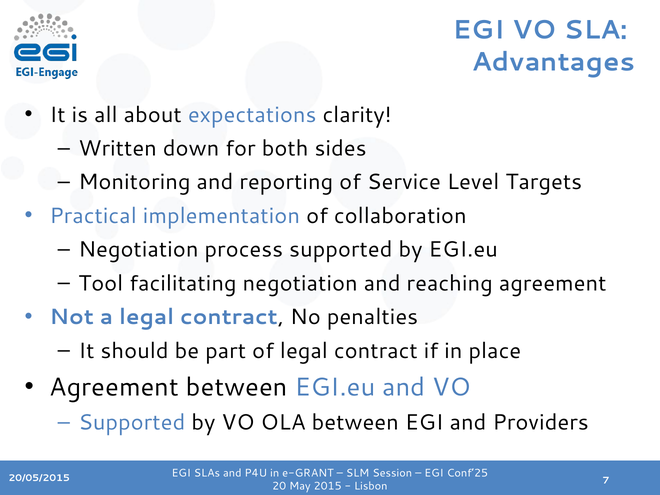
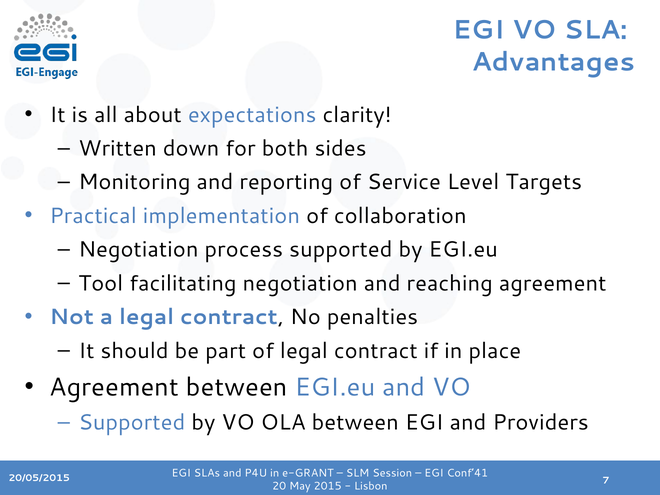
Conf’25: Conf’25 -> Conf’41
